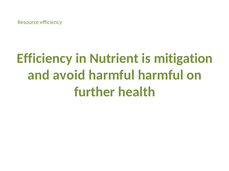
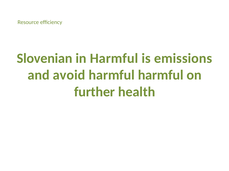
Efficiency at (44, 59): Efficiency -> Slovenian
in Nutrient: Nutrient -> Harmful
mitigation: mitigation -> emissions
